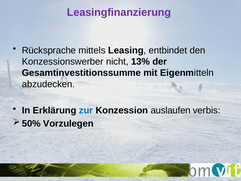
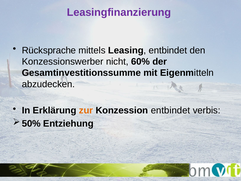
13%: 13% -> 60%
zur colour: blue -> orange
Konzession auslaufen: auslaufen -> entbindet
Vorzulegen: Vorzulegen -> Entziehung
